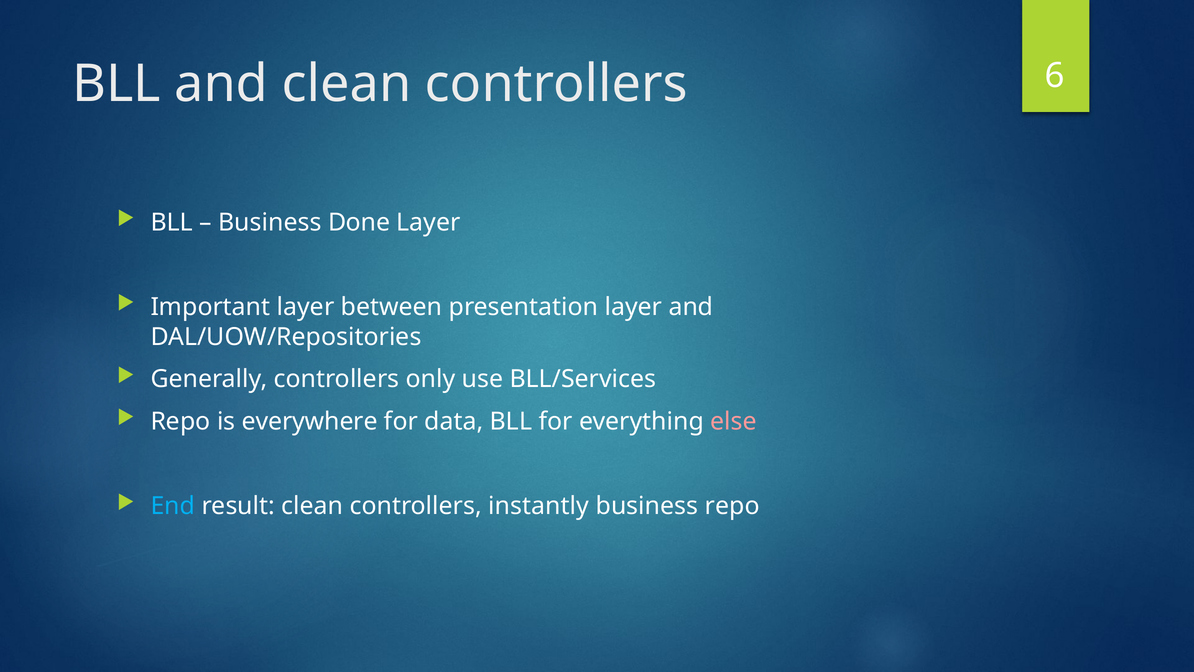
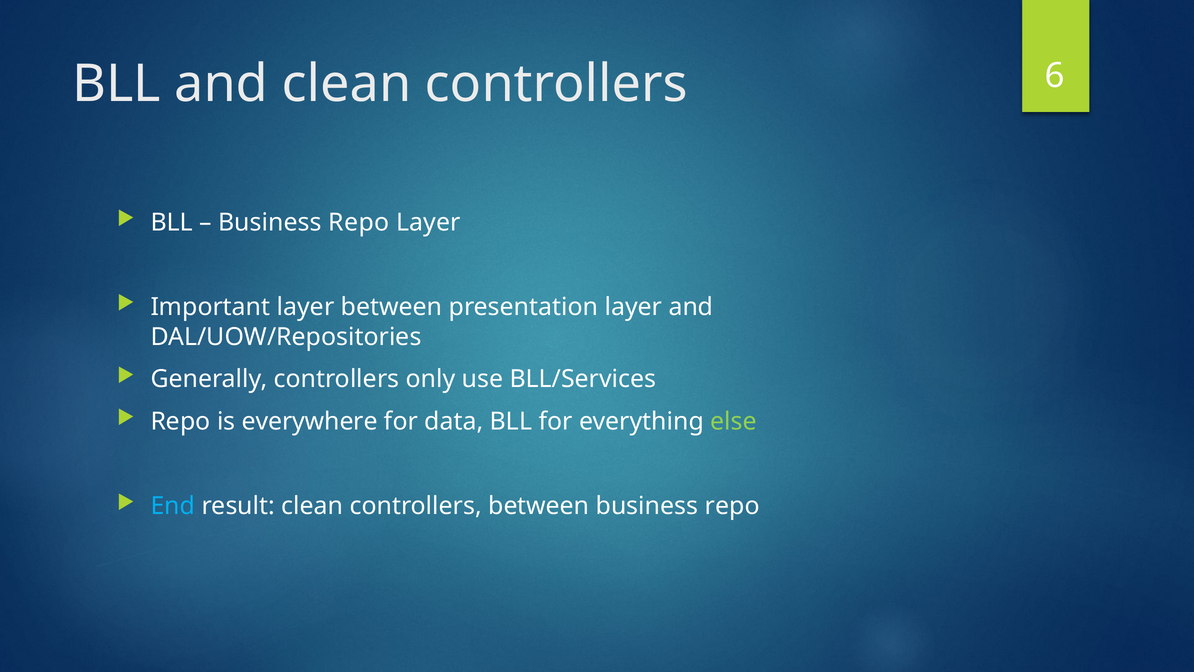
Done at (359, 222): Done -> Repo
else colour: pink -> light green
controllers instantly: instantly -> between
